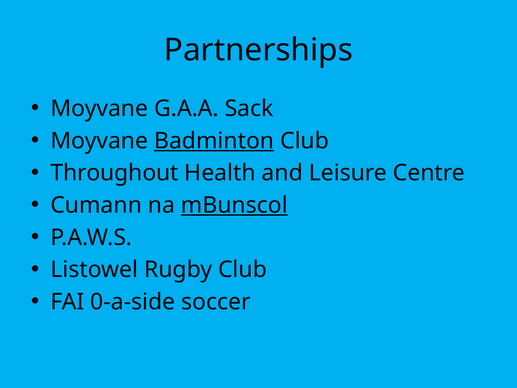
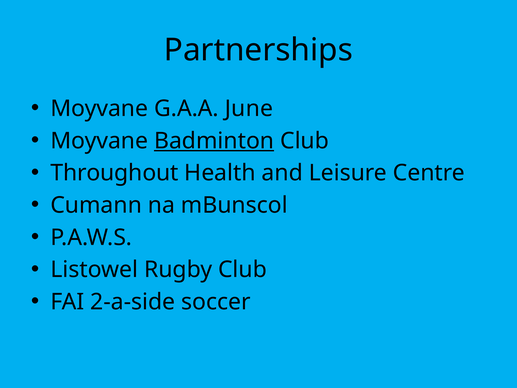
Sack: Sack -> June
mBunscol underline: present -> none
0-a-side: 0-a-side -> 2-a-side
